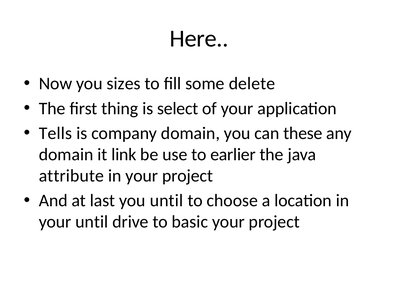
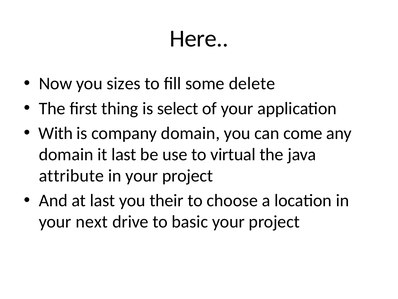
Tells: Tells -> With
these: these -> come
it link: link -> last
earlier: earlier -> virtual
you until: until -> their
your until: until -> next
